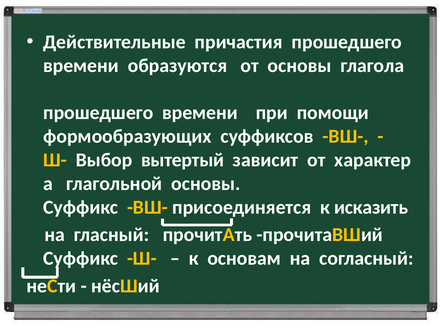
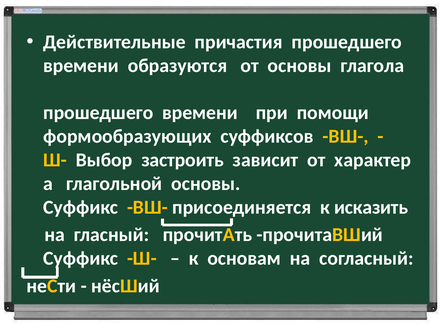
вытертый: вытертый -> застроить
